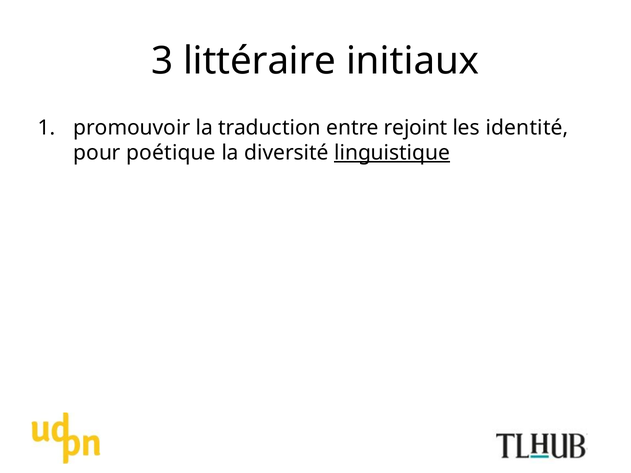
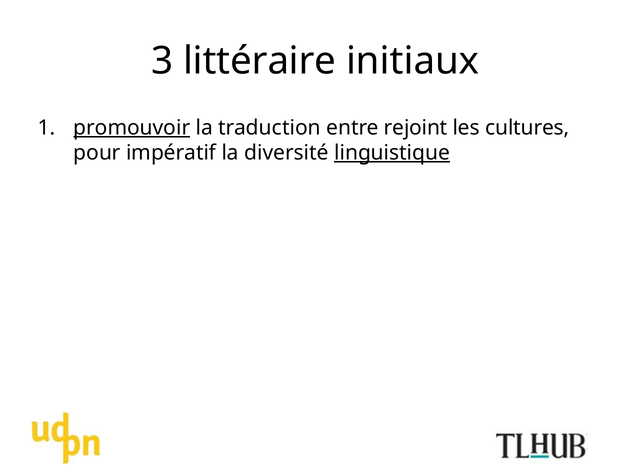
promouvoir underline: none -> present
identité: identité -> cultures
poétique: poétique -> impératif
